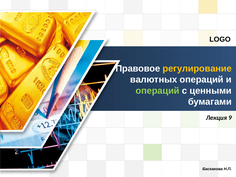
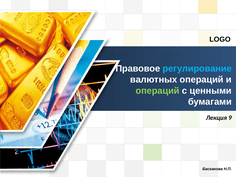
регулирование colour: yellow -> light blue
